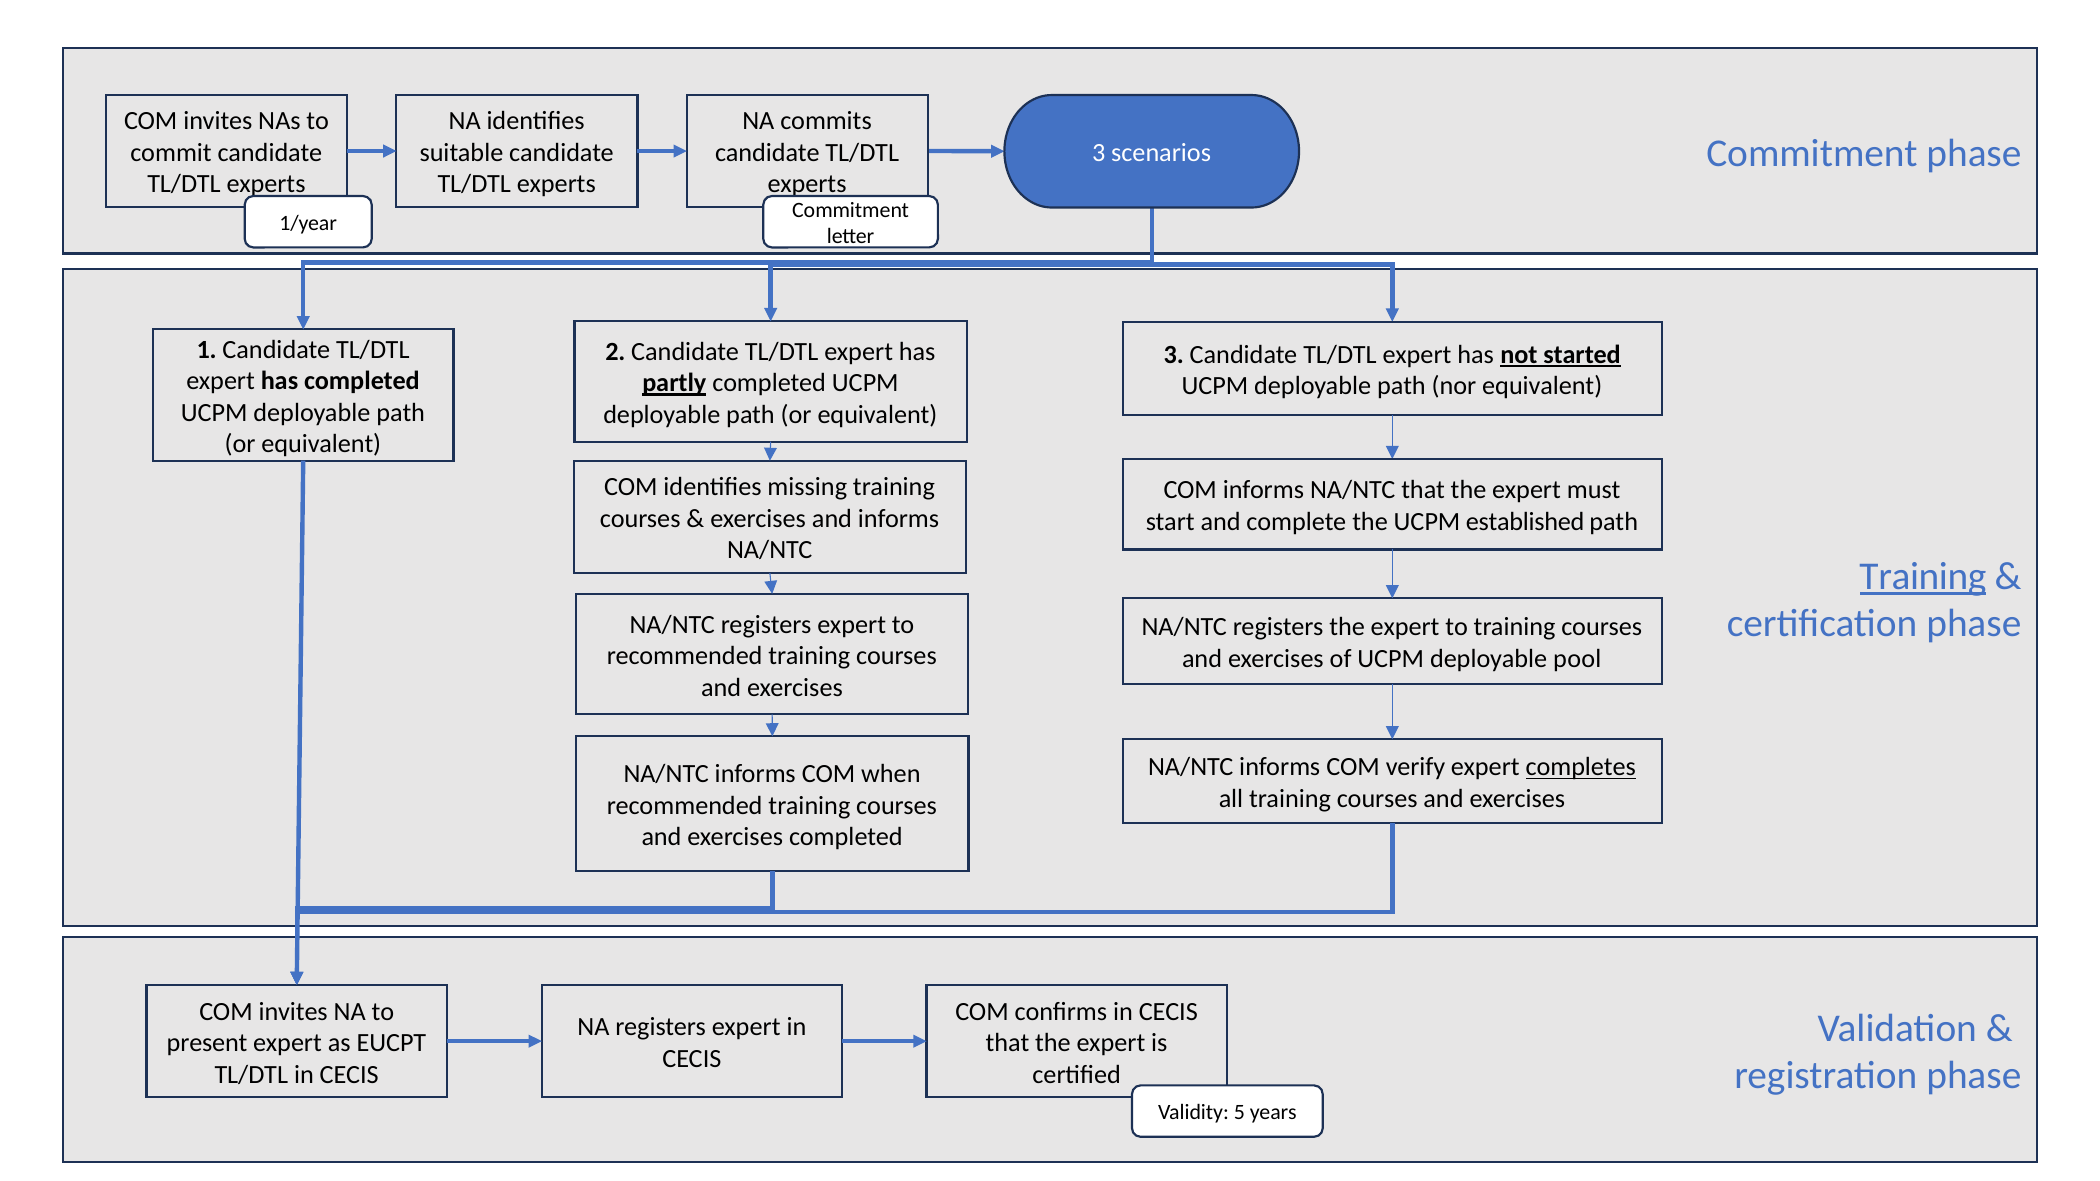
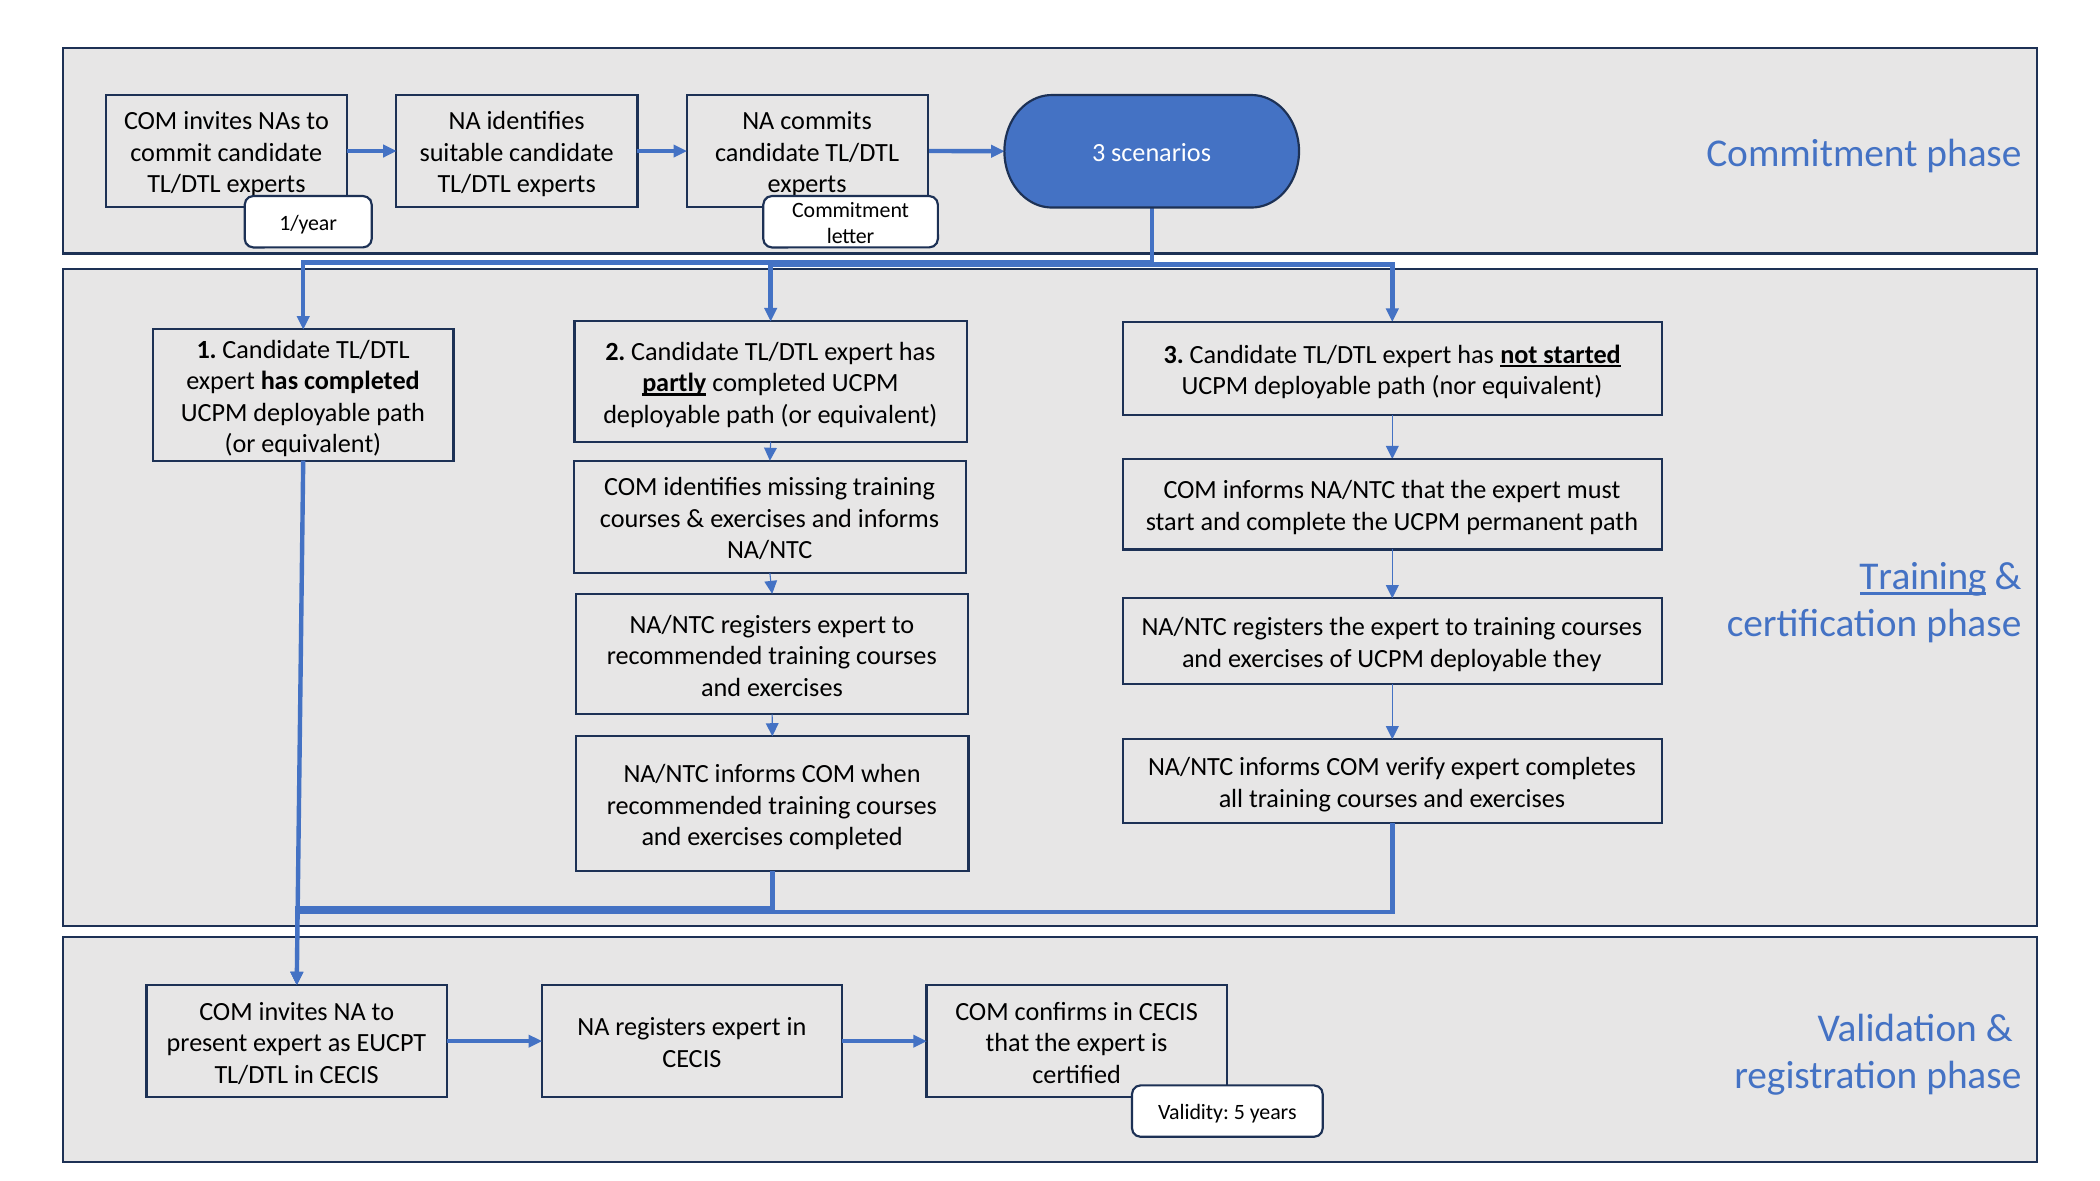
established: established -> permanent
pool: pool -> they
completes underline: present -> none
